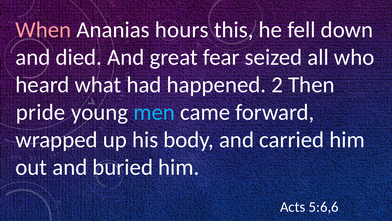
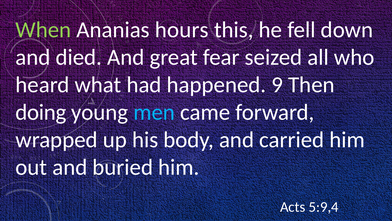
When colour: pink -> light green
2: 2 -> 9
pride: pride -> doing
5:6,6: 5:6,6 -> 5:9,4
